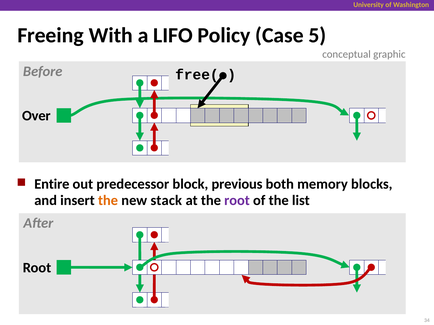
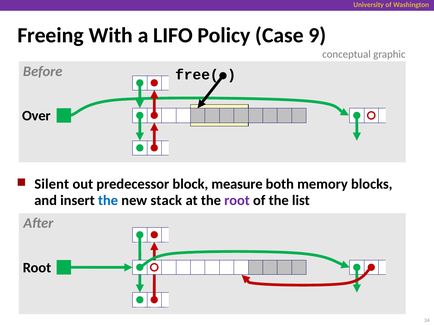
5: 5 -> 9
Entire: Entire -> Silent
previous: previous -> measure
the at (108, 201) colour: orange -> blue
